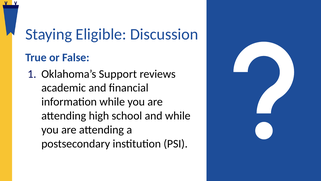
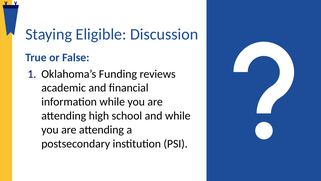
Support: Support -> Funding
